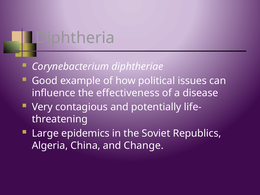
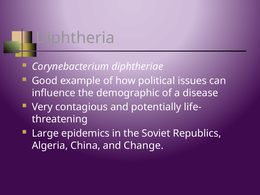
effectiveness: effectiveness -> demographic
